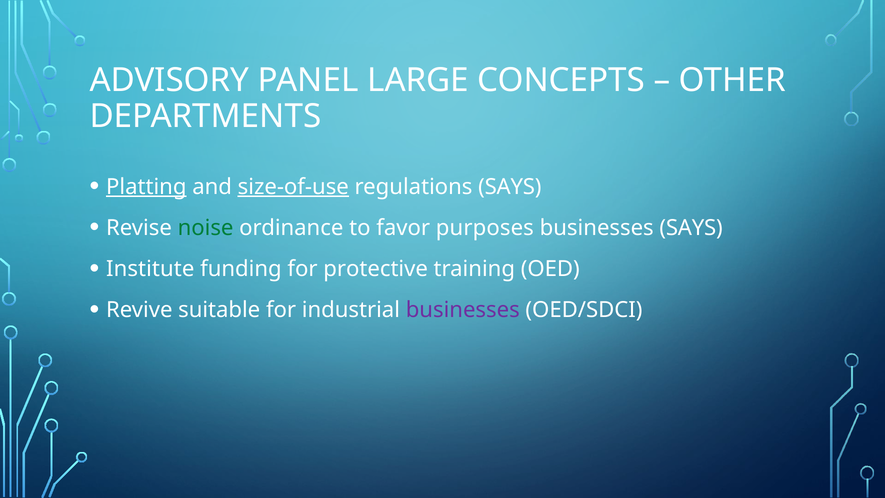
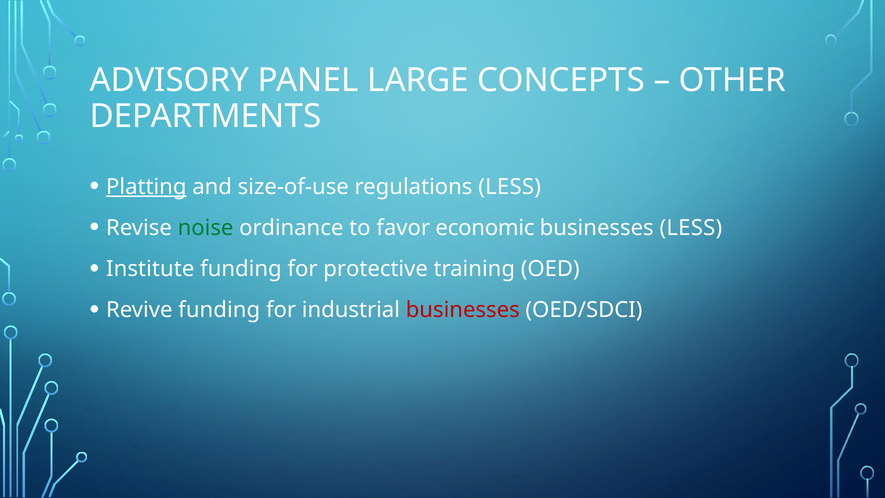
size-of-use underline: present -> none
regulations SAYS: SAYS -> LESS
purposes: purposes -> economic
businesses SAYS: SAYS -> LESS
Revive suitable: suitable -> funding
businesses at (463, 310) colour: purple -> red
